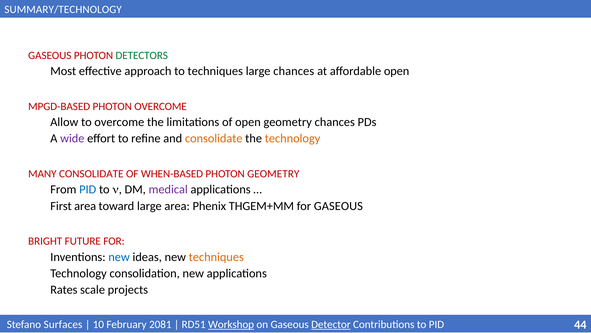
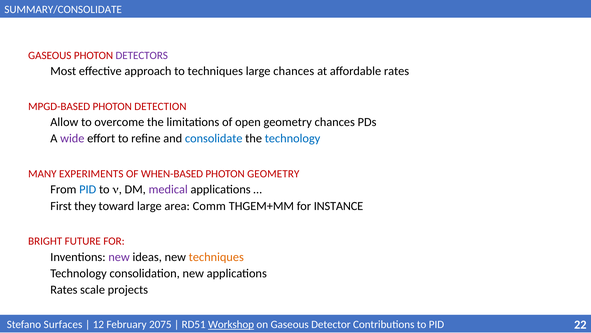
SUMMARY/TECHNOLOGY: SUMMARY/TECHNOLOGY -> SUMMARY/CONSOLIDATE
DETECTORS colour: green -> purple
affordable open: open -> rates
PHOTON OVERCOME: OVERCOME -> DETECTION
consolidate at (214, 138) colour: orange -> blue
technology at (293, 138) colour: orange -> blue
MANY CONSOLIDATE: CONSOLIDATE -> EXPERIMENTS
First area: area -> they
Phenix: Phenix -> Comm
for GASEOUS: GASEOUS -> INSTANCE
new at (119, 257) colour: blue -> purple
10: 10 -> 12
2081: 2081 -> 2075
Detector underline: present -> none
44: 44 -> 22
